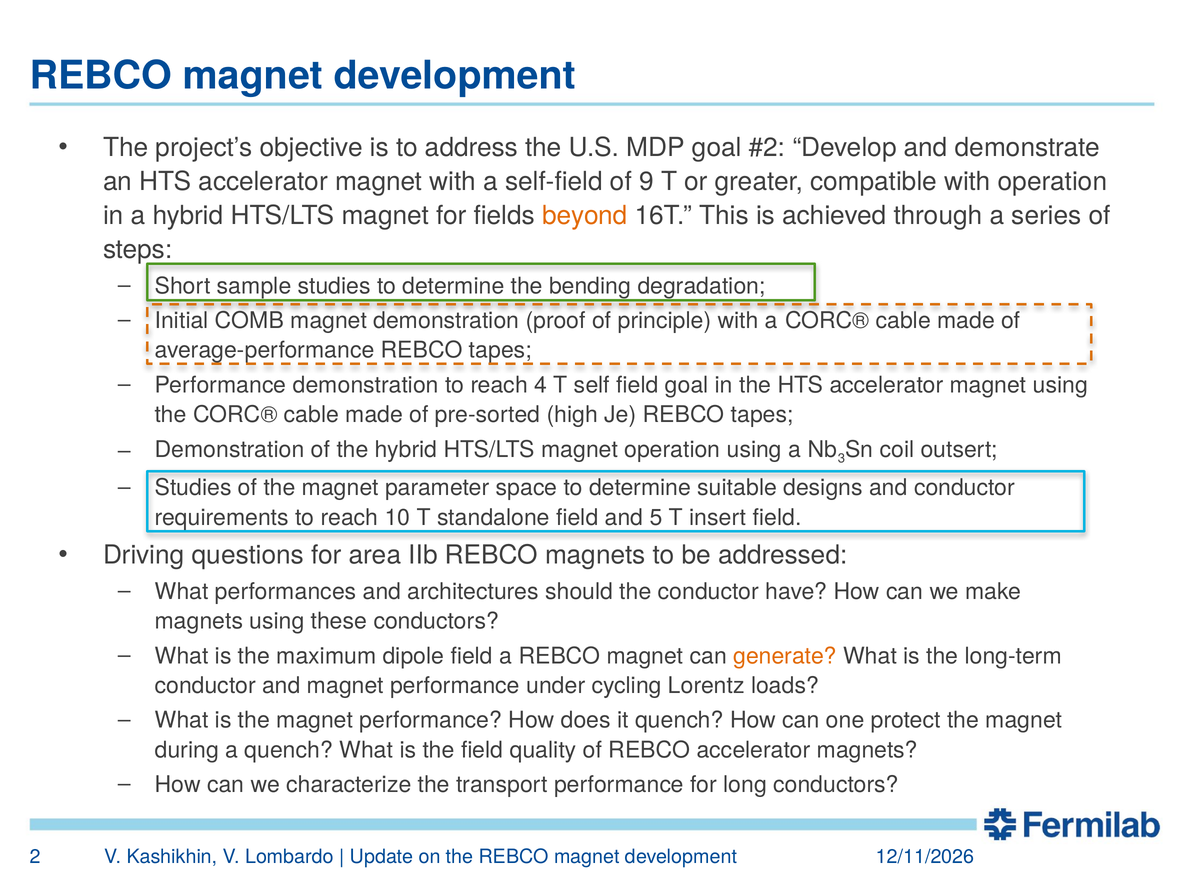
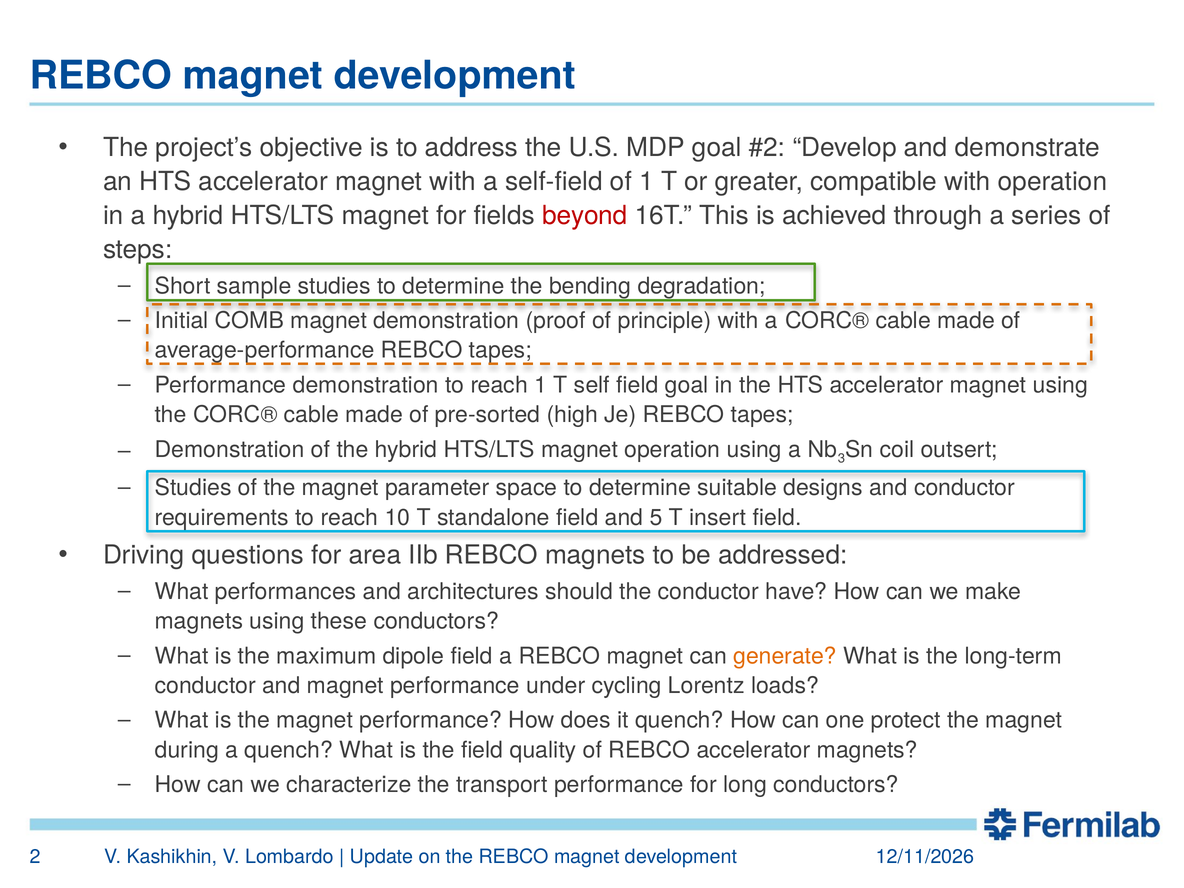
of 9: 9 -> 1
beyond colour: orange -> red
reach 4: 4 -> 1
